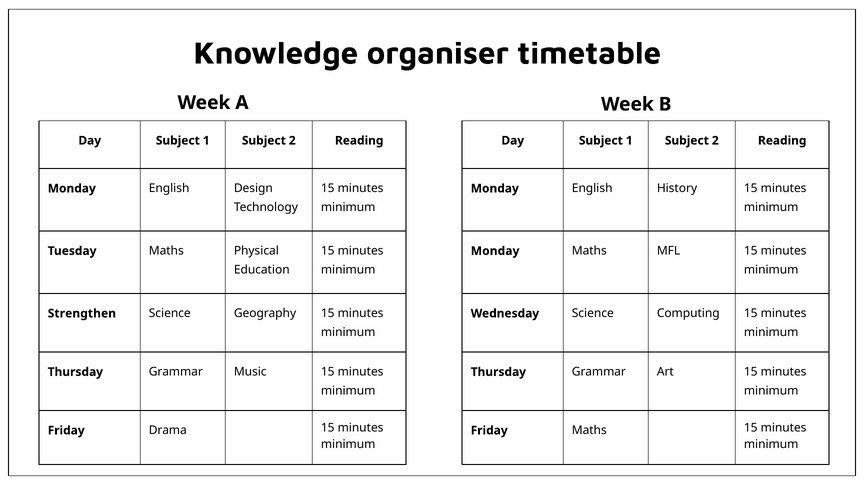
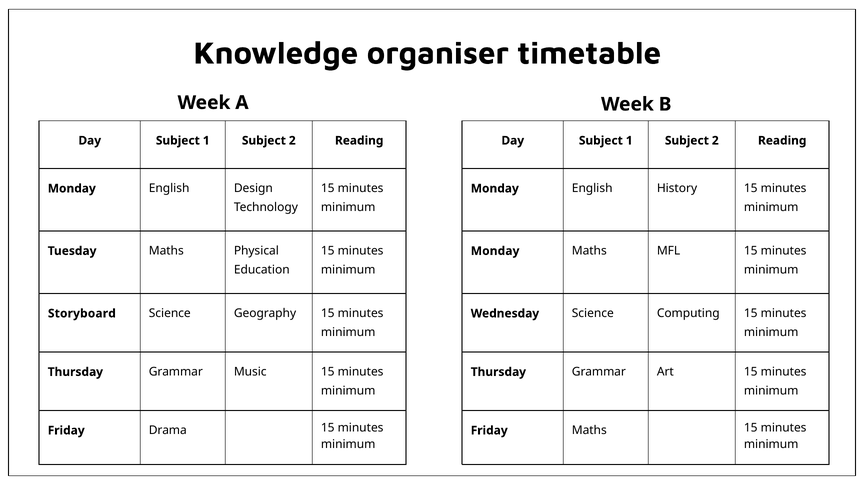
Strengthen: Strengthen -> Storyboard
